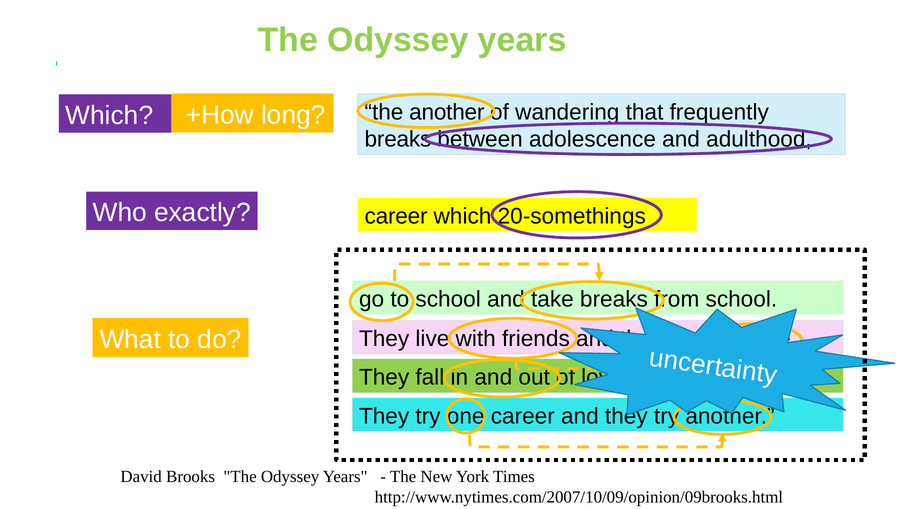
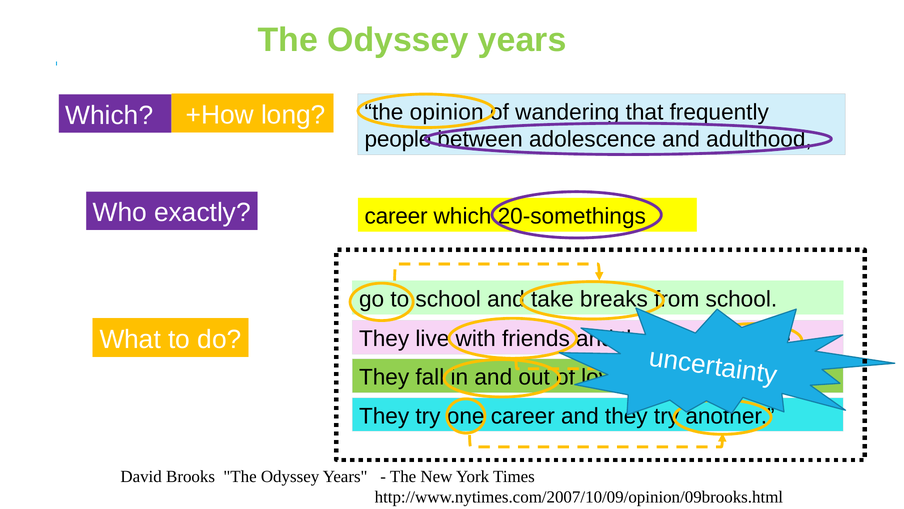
another at (447, 112): another -> opinion
breaks at (398, 139): breaks -> people
